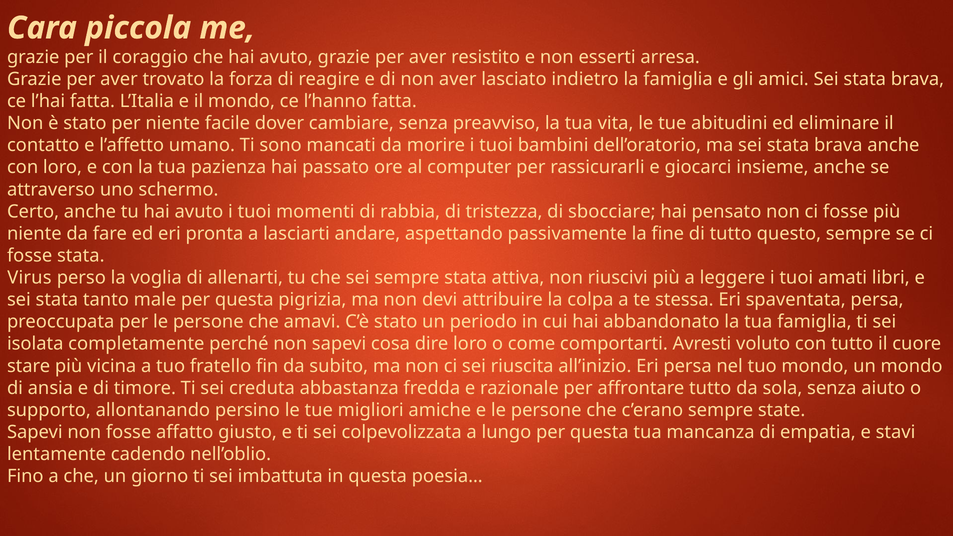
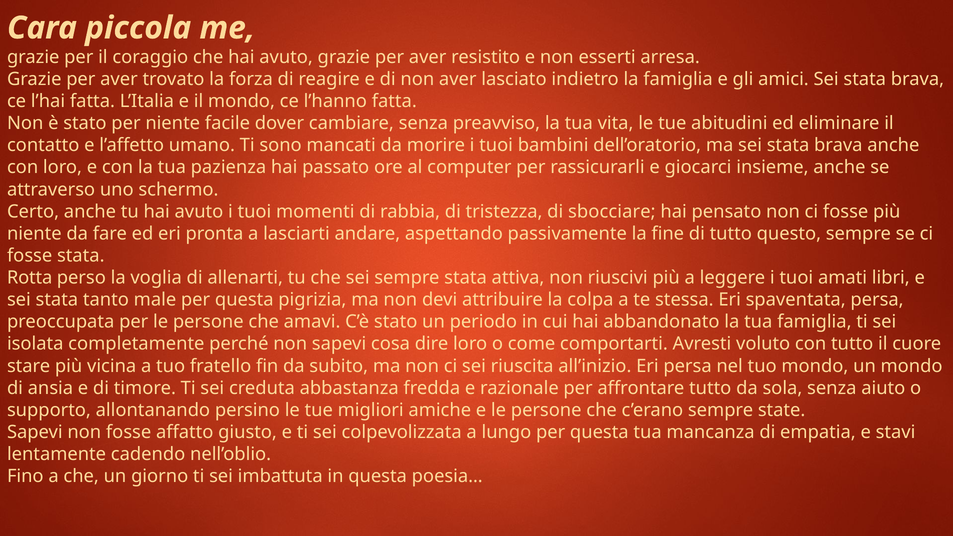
Virus: Virus -> Rotta
